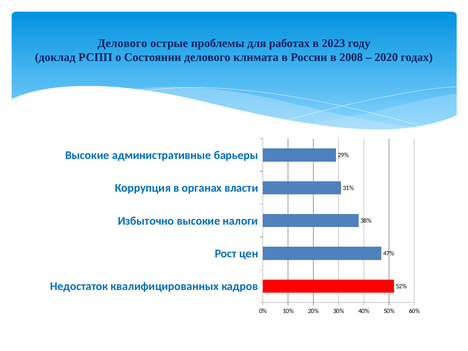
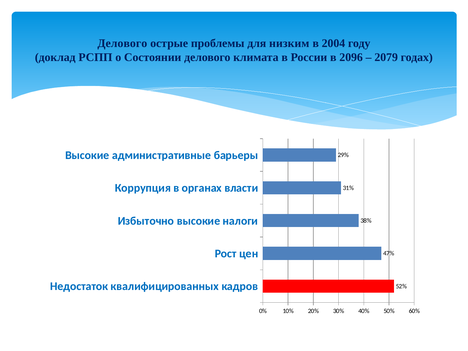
работах: работах -> низким
2023: 2023 -> 2004
2008: 2008 -> 2096
2020: 2020 -> 2079
